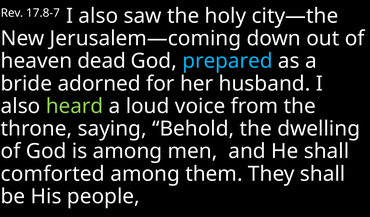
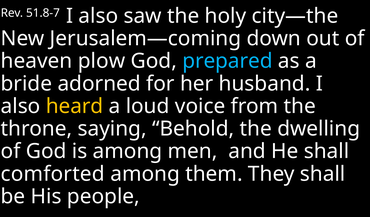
17.8-7: 17.8-7 -> 51.8-7
dead: dead -> plow
heard colour: light green -> yellow
